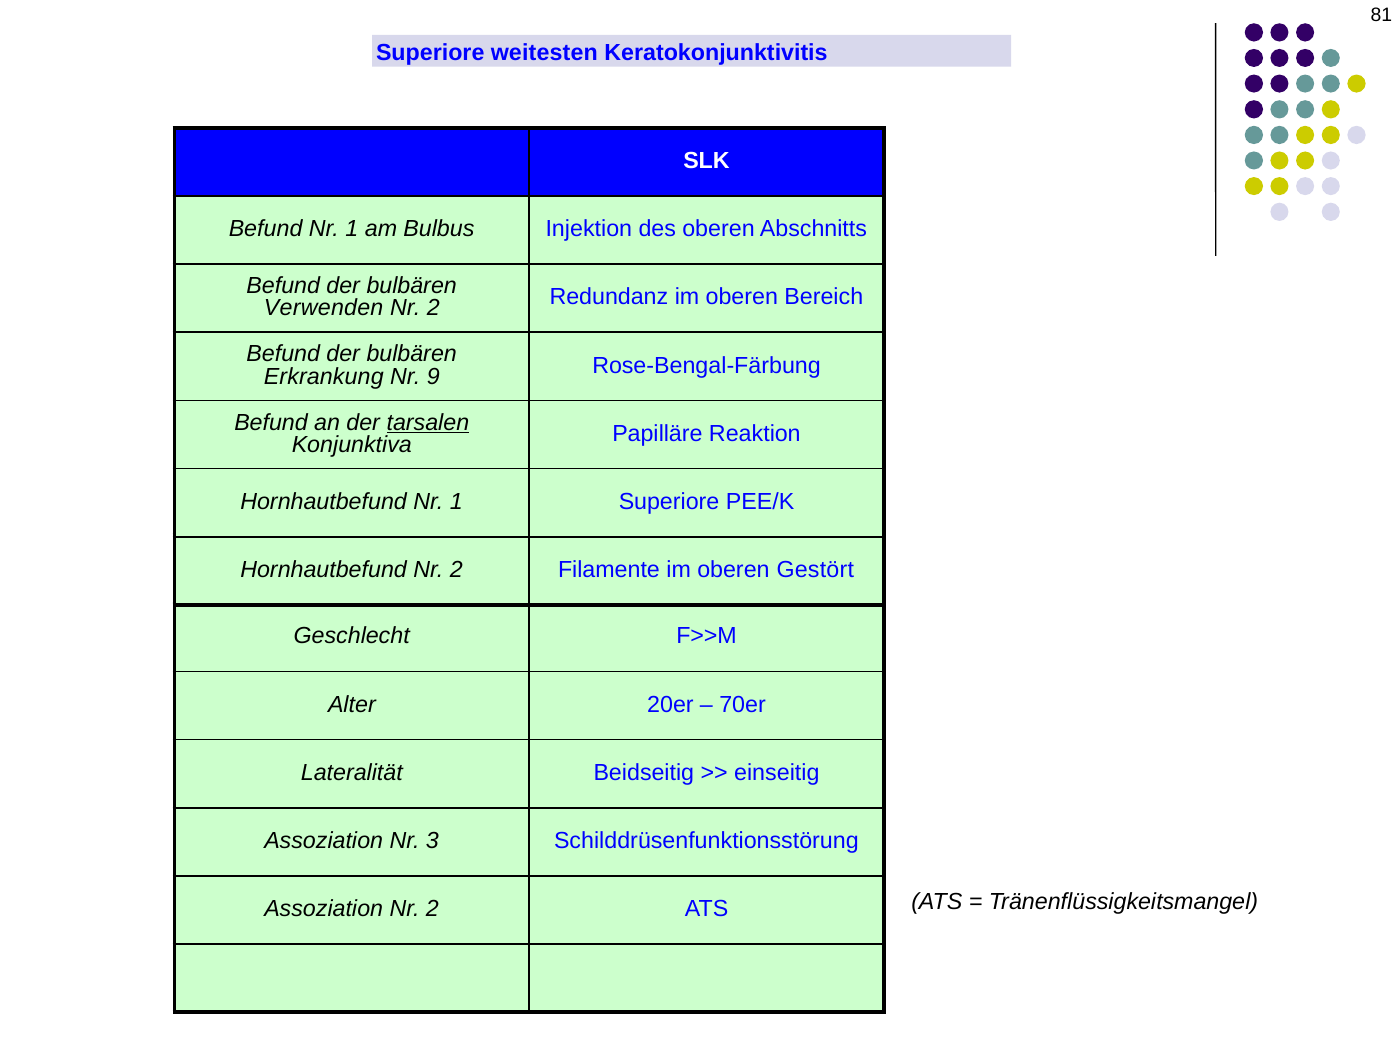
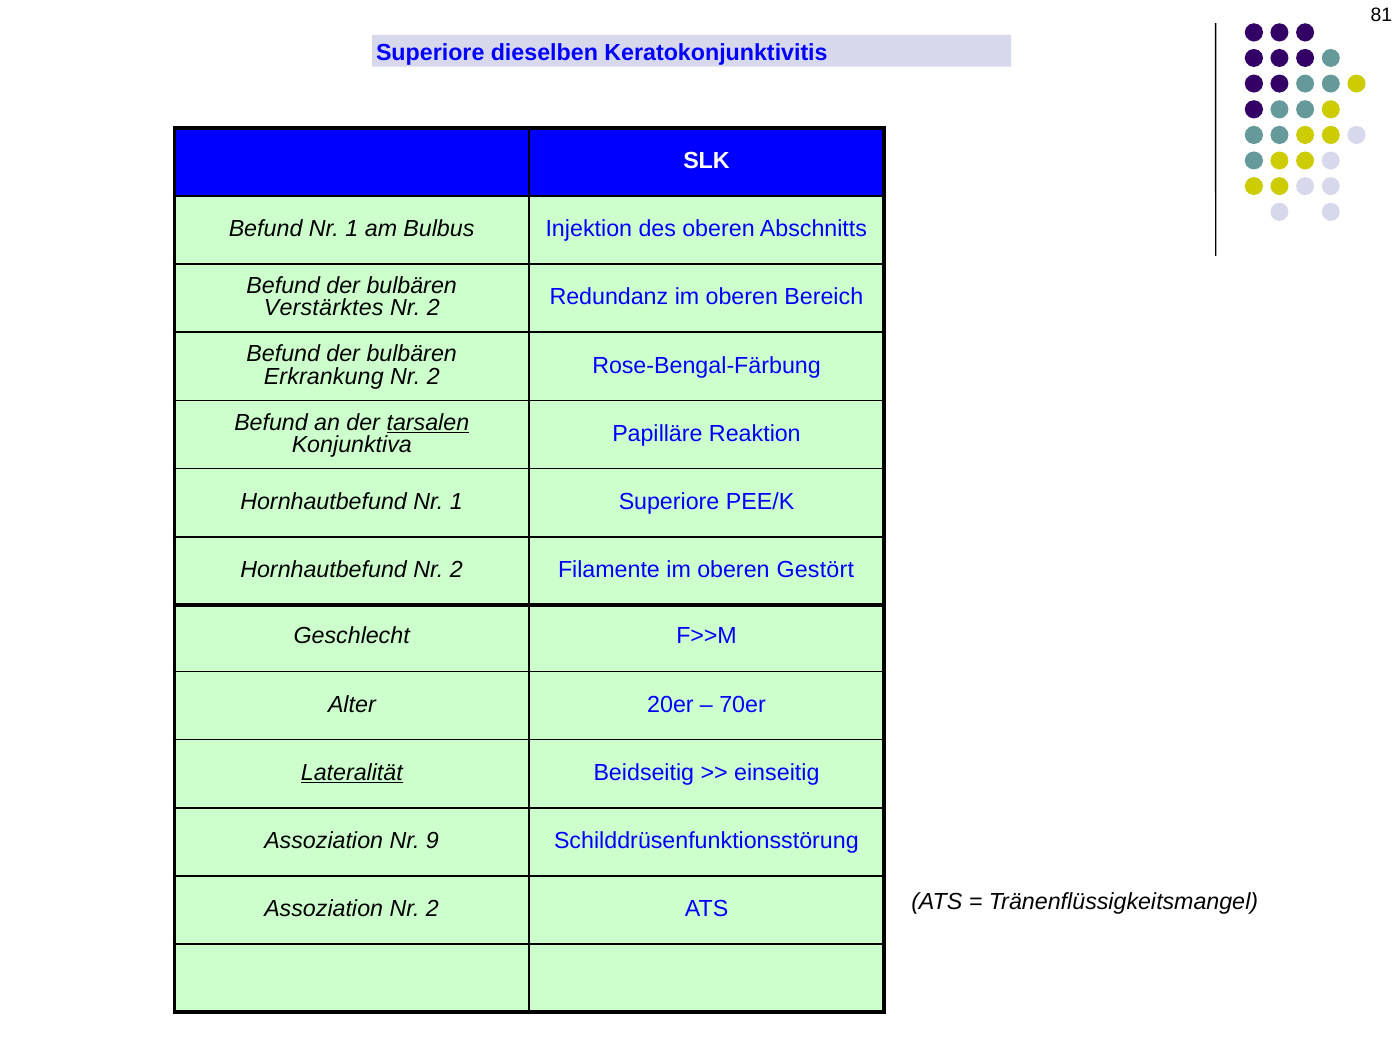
weitesten: weitesten -> dieselben
Verwenden: Verwenden -> Verstärktes
9 at (433, 376): 9 -> 2
Lateralität underline: none -> present
3: 3 -> 9
